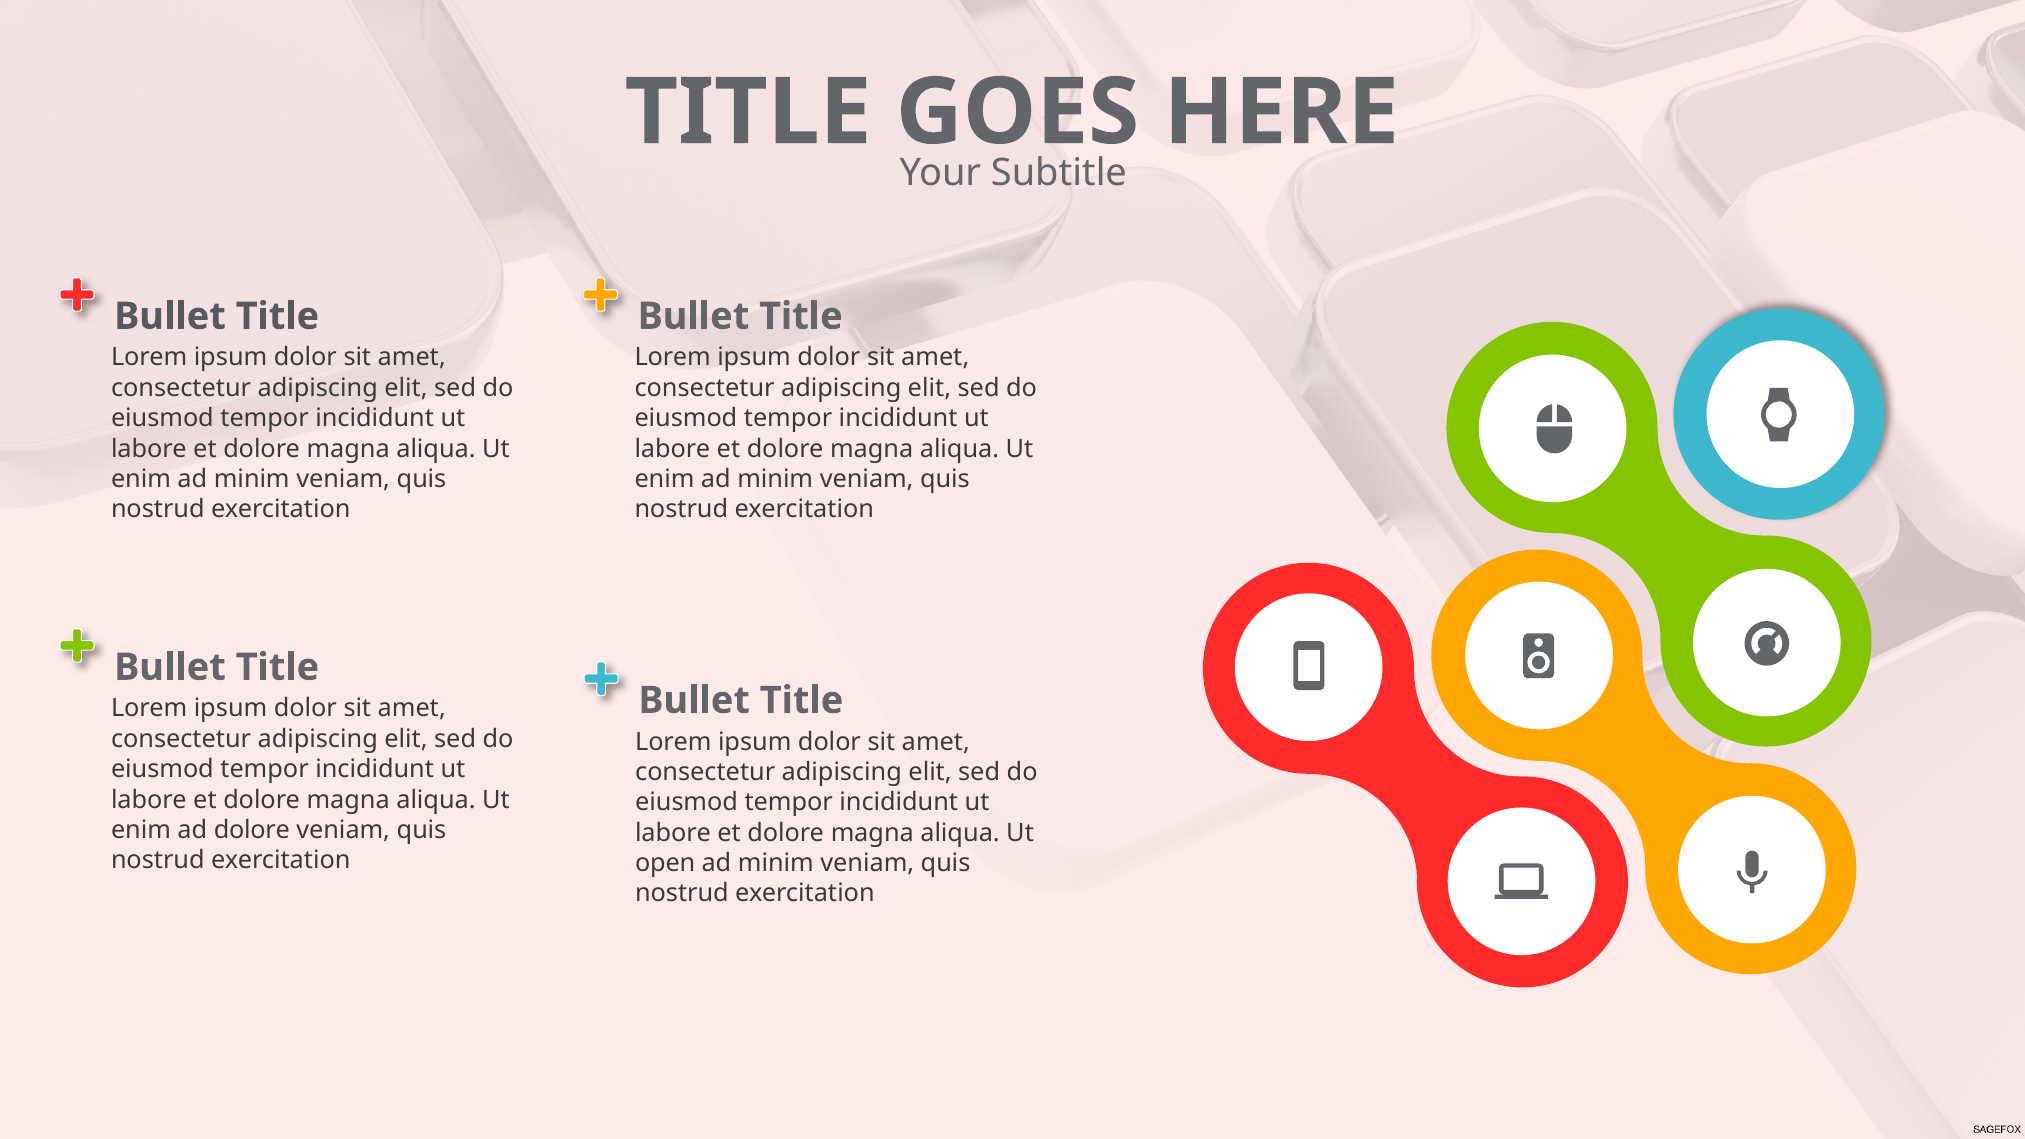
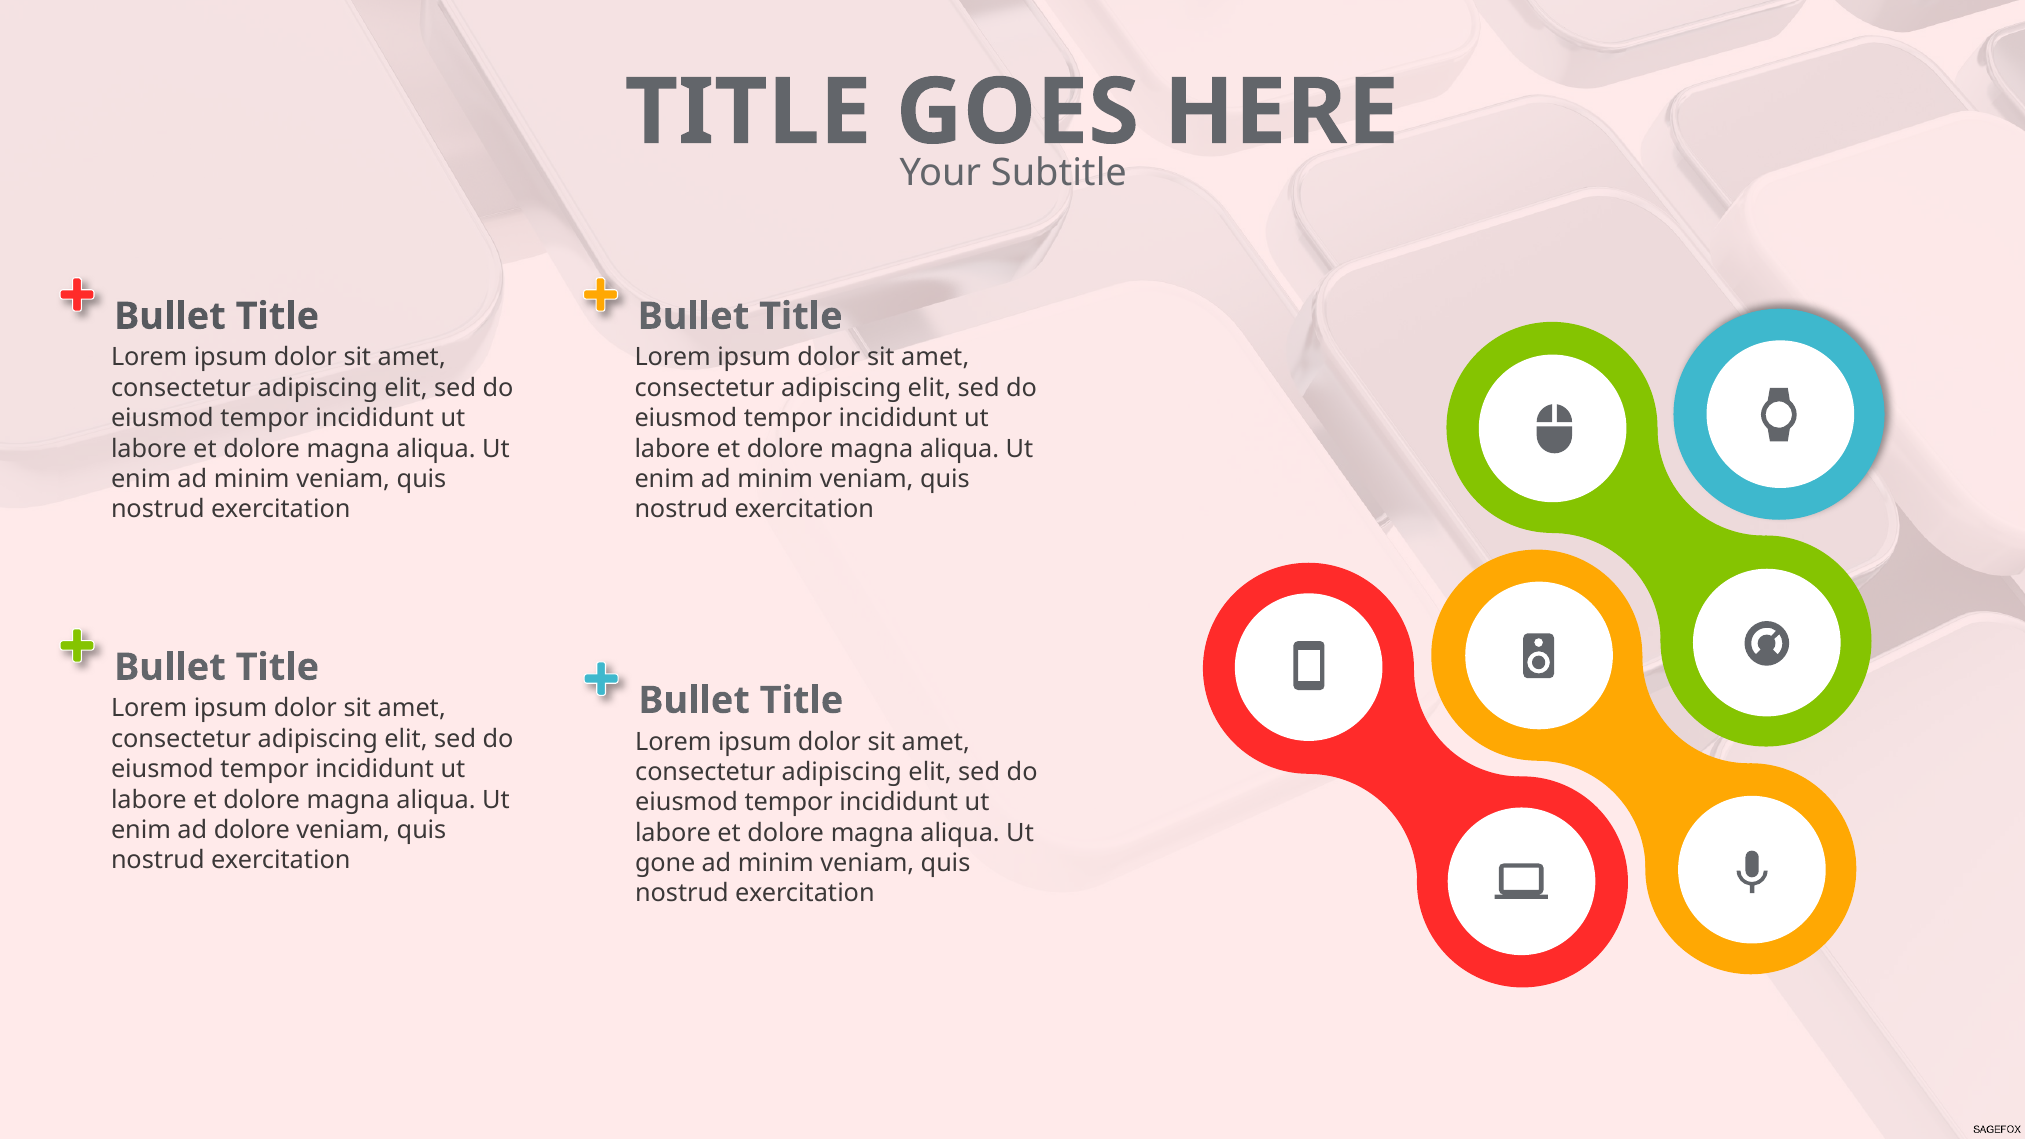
open: open -> gone
